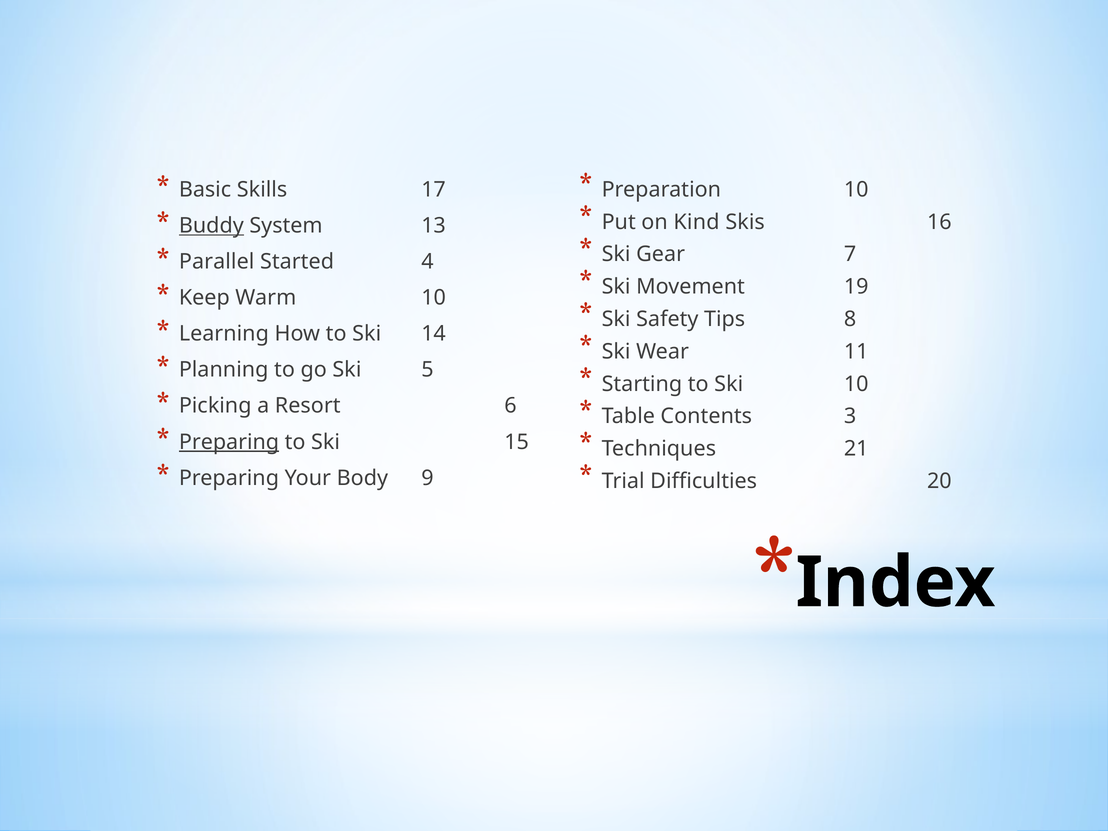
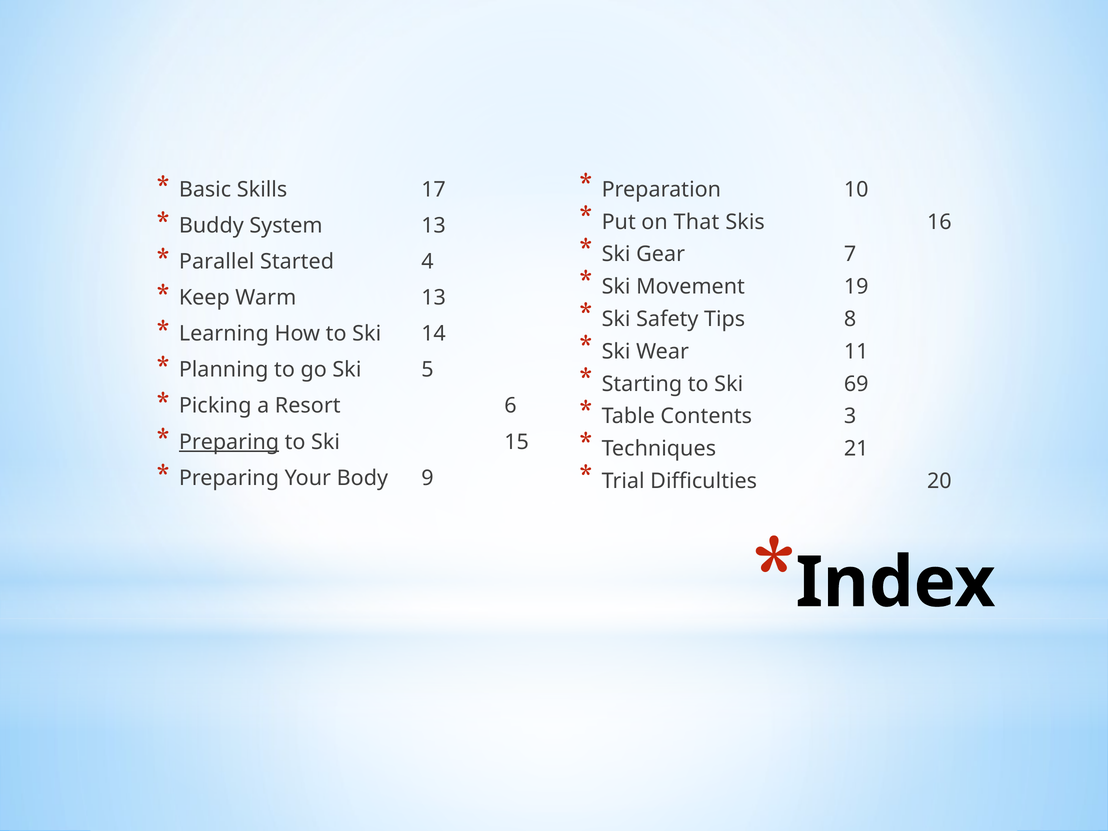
Kind: Kind -> That
Buddy underline: present -> none
Warm 10: 10 -> 13
Ski 10: 10 -> 69
